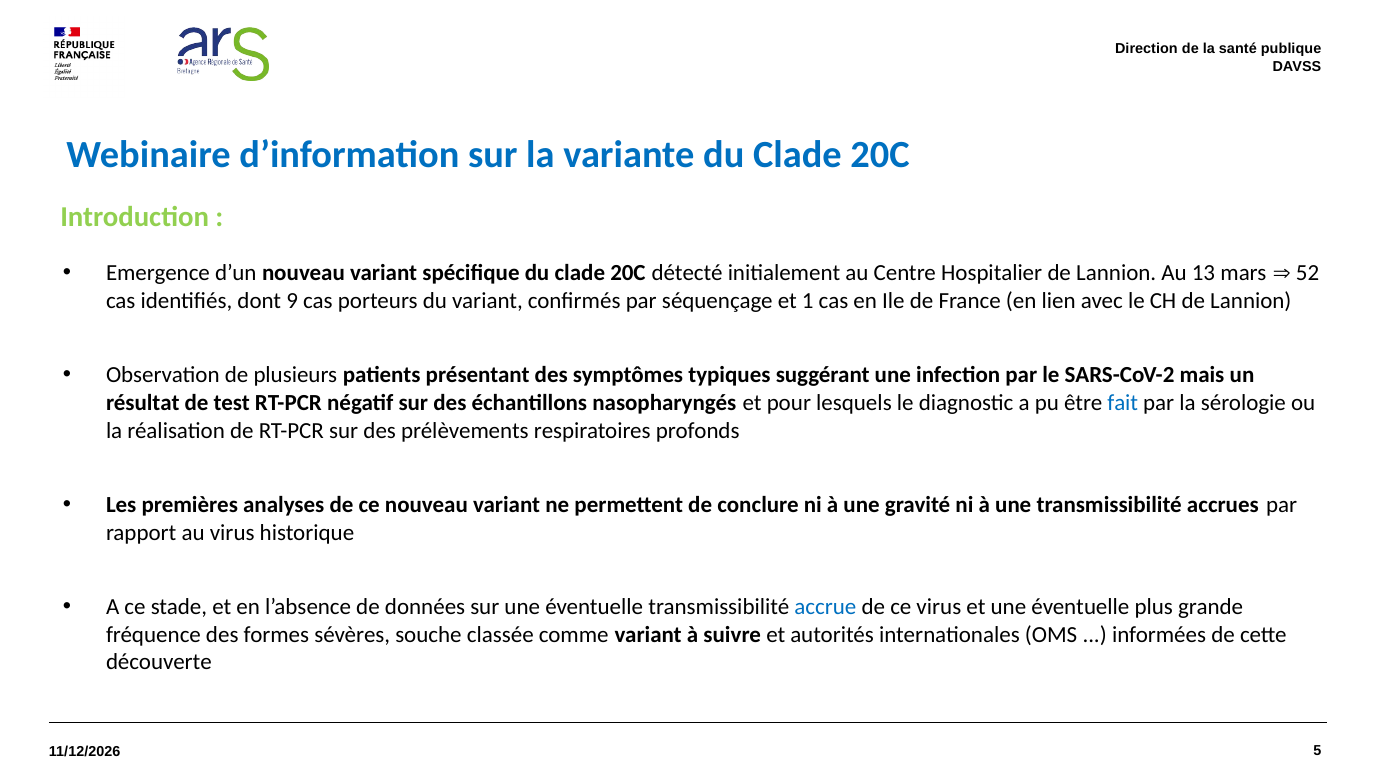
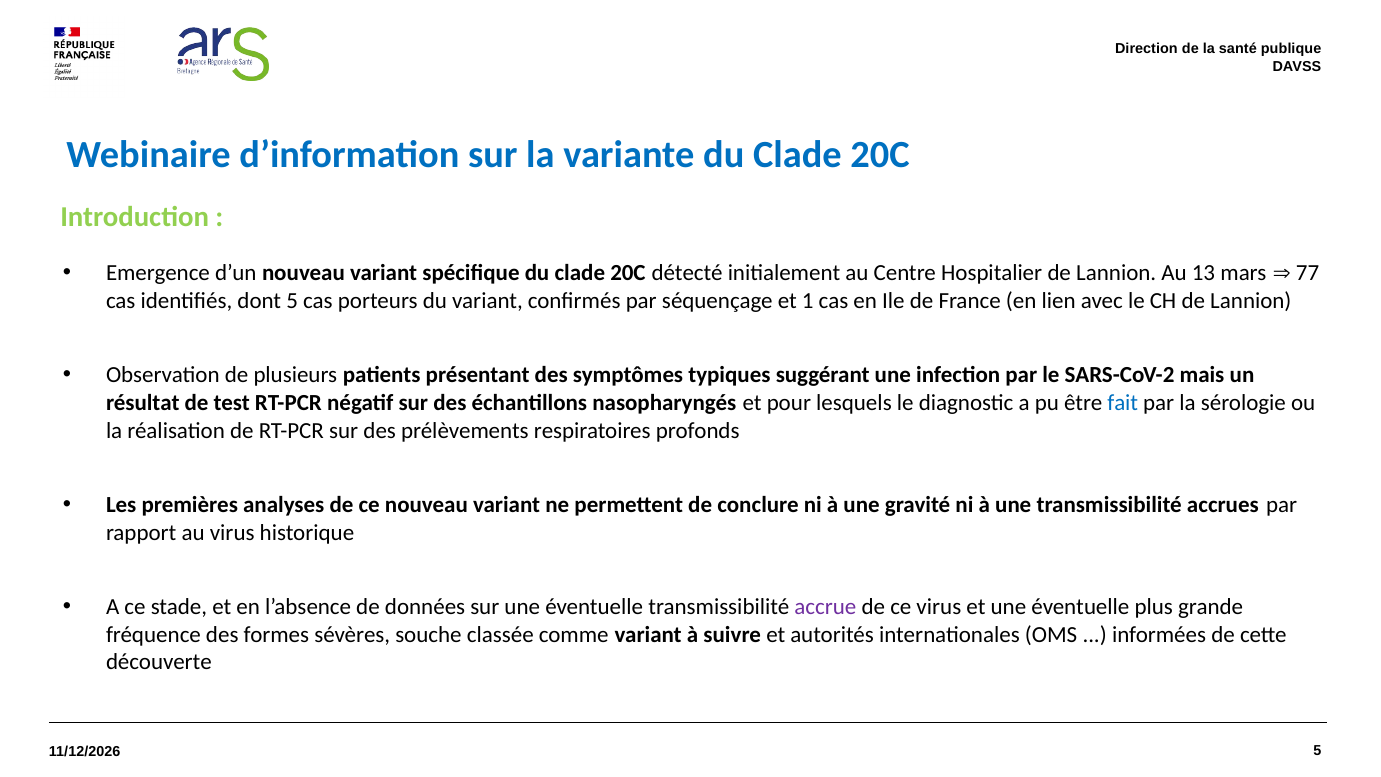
52: 52 -> 77
dont 9: 9 -> 5
accrue colour: blue -> purple
